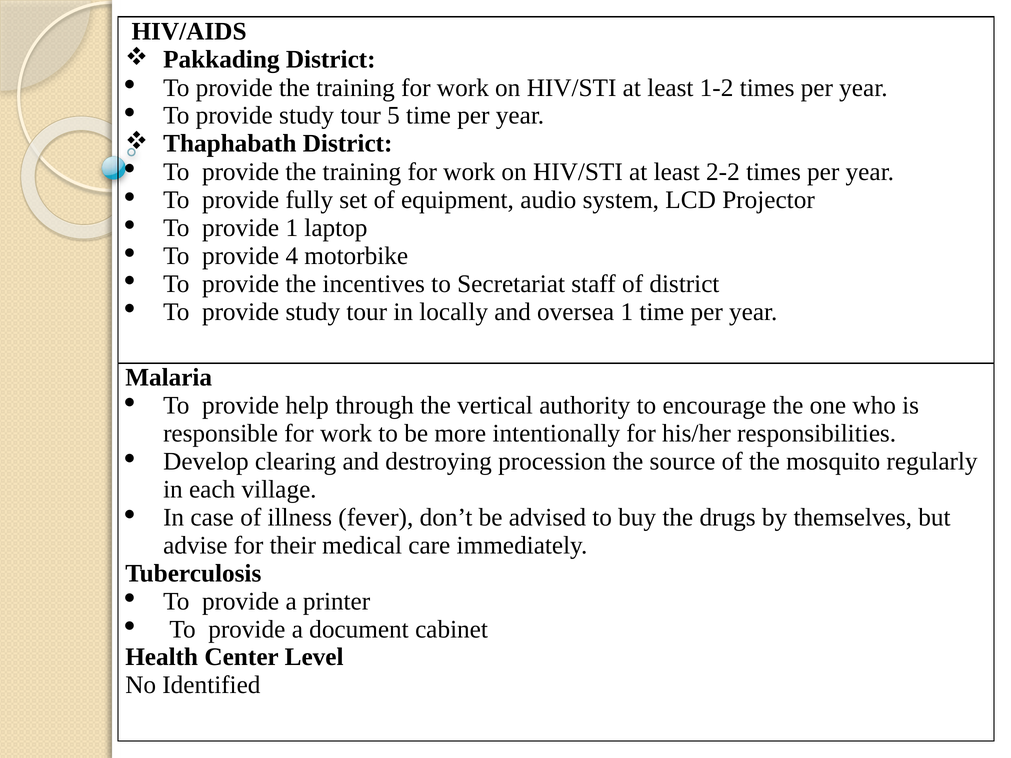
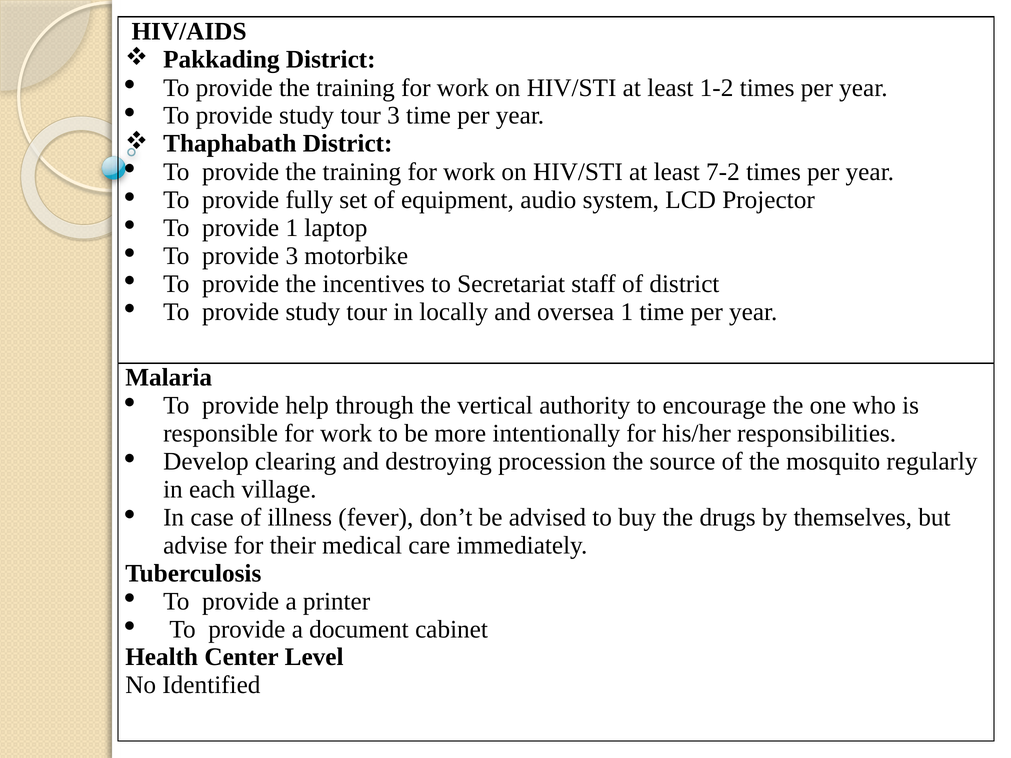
tour 5: 5 -> 3
2-2: 2-2 -> 7-2
provide 4: 4 -> 3
